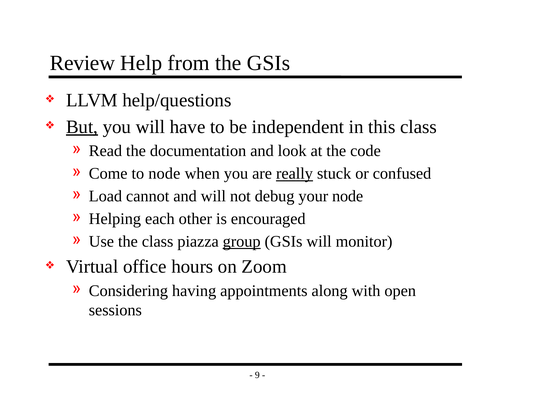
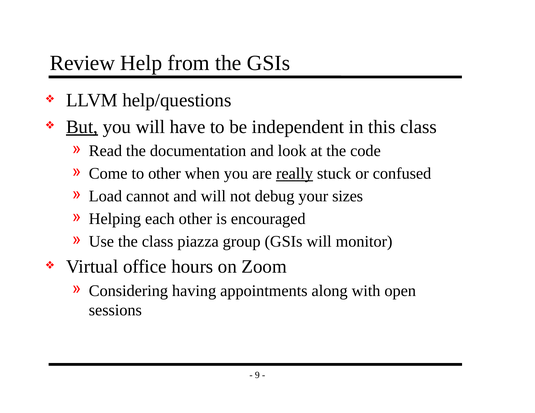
to node: node -> other
your node: node -> sizes
group underline: present -> none
